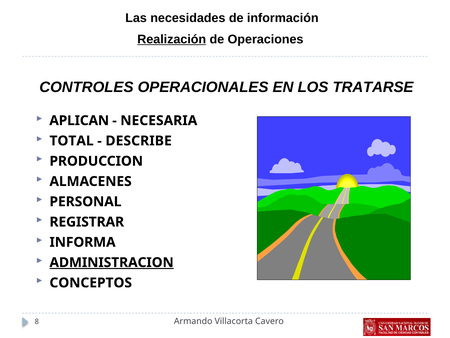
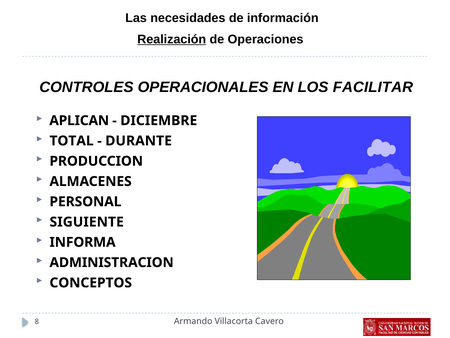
TRATARSE: TRATARSE -> FACILITAR
NECESARIA: NECESARIA -> DICIEMBRE
DESCRIBE: DESCRIBE -> DURANTE
REGISTRAR: REGISTRAR -> SIGUIENTE
ADMINISTRACION underline: present -> none
